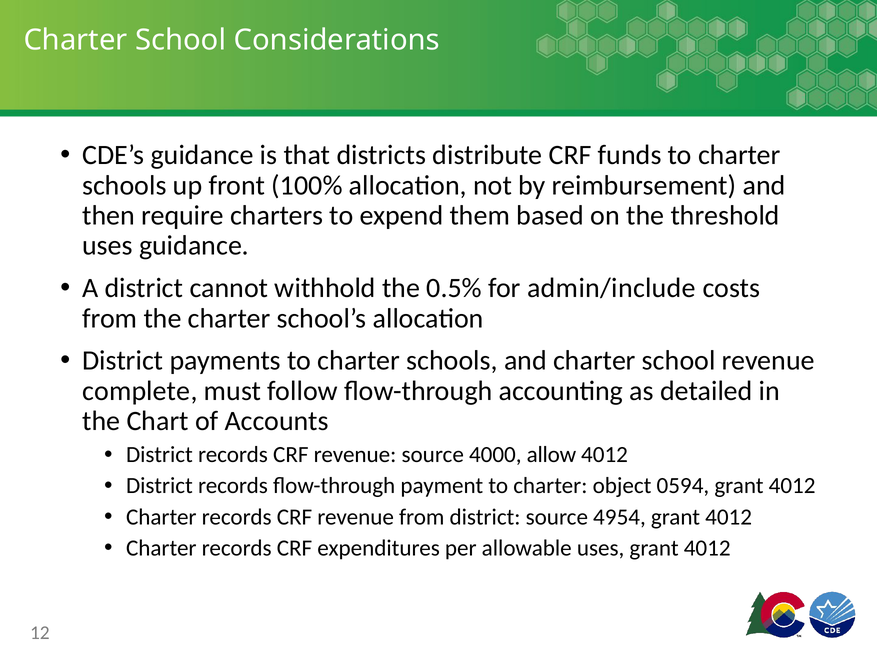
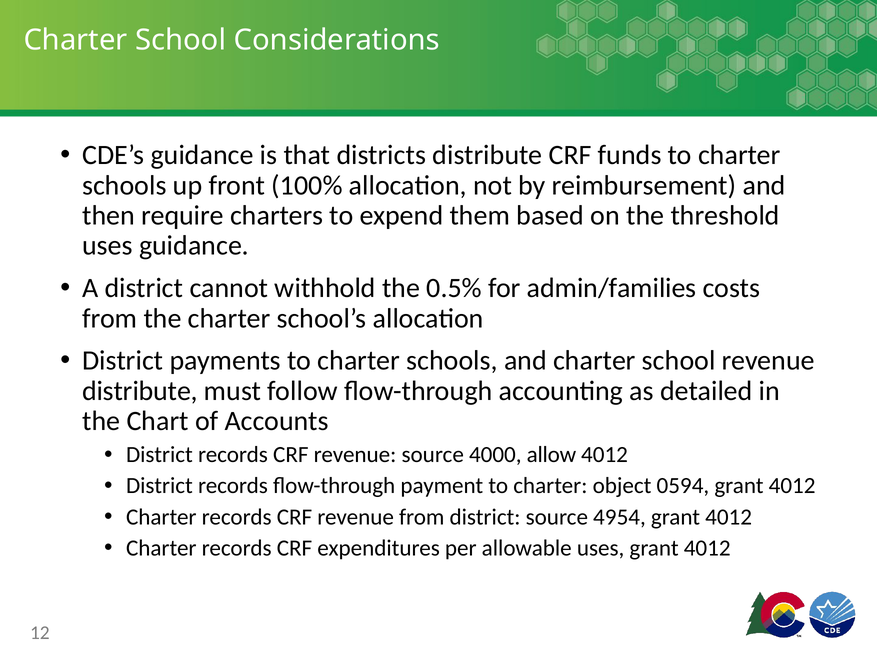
admin/include: admin/include -> admin/families
complete at (140, 391): complete -> distribute
